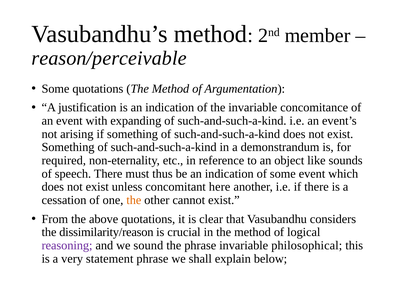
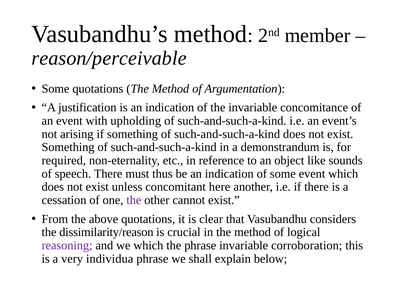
expanding: expanding -> upholding
the at (134, 200) colour: orange -> purple
we sound: sound -> which
philosophical: philosophical -> corroboration
statement: statement -> individua
